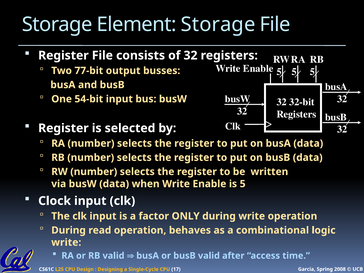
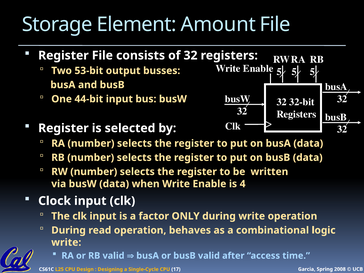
Element Storage: Storage -> Amount
77-bit: 77-bit -> 53-bit
54-bit: 54-bit -> 44-bit
is 5: 5 -> 4
